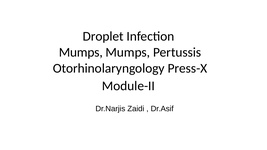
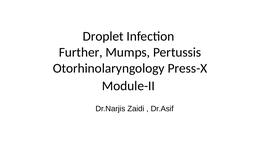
Mumps at (81, 52): Mumps -> Further
